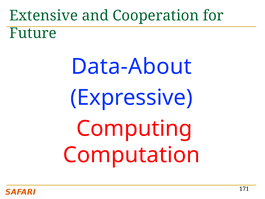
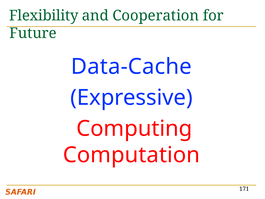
Extensive: Extensive -> Flexibility
Data-About: Data-About -> Data-Cache
